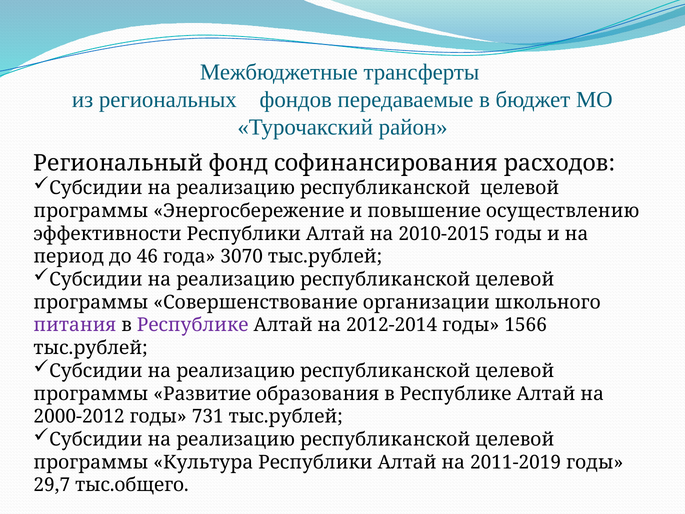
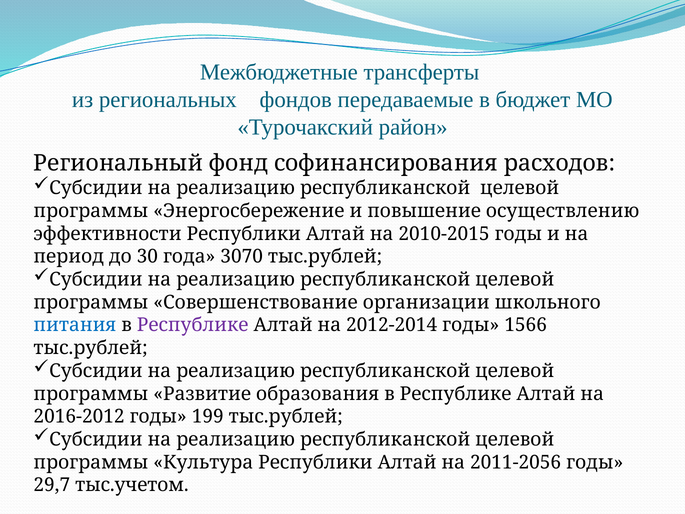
46: 46 -> 30
питания colour: purple -> blue
2000-2012: 2000-2012 -> 2016-2012
731: 731 -> 199
2011-2019: 2011-2019 -> 2011-2056
тыс.общего: тыс.общего -> тыс.учетом
